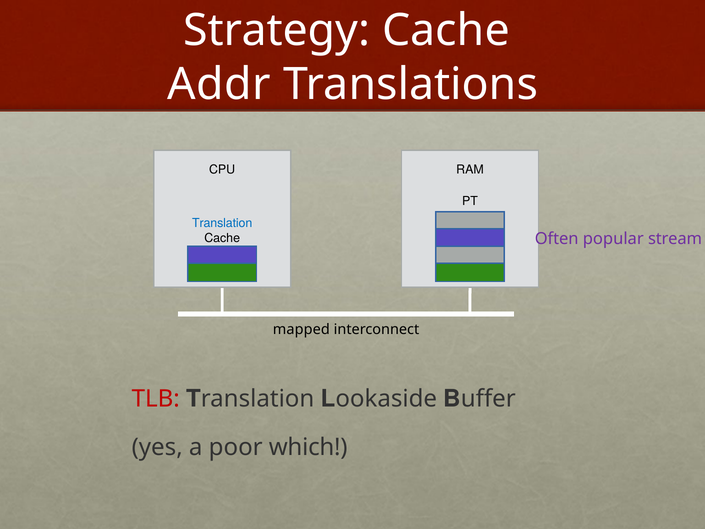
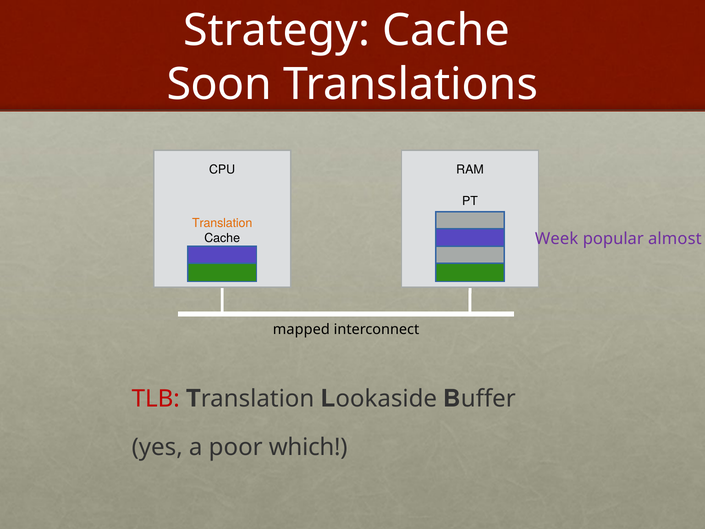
Addr: Addr -> Soon
Translation colour: blue -> orange
Often: Often -> Week
stream: stream -> almost
